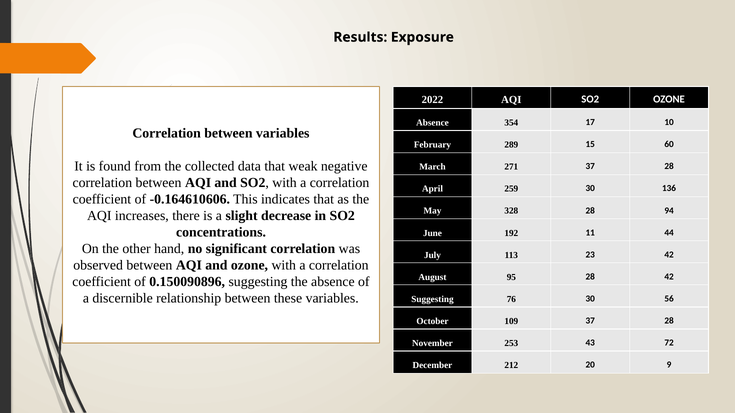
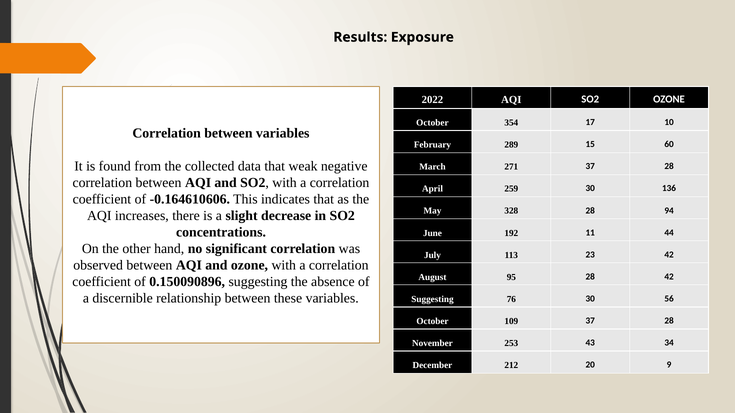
Absence at (432, 123): Absence -> October
72: 72 -> 34
